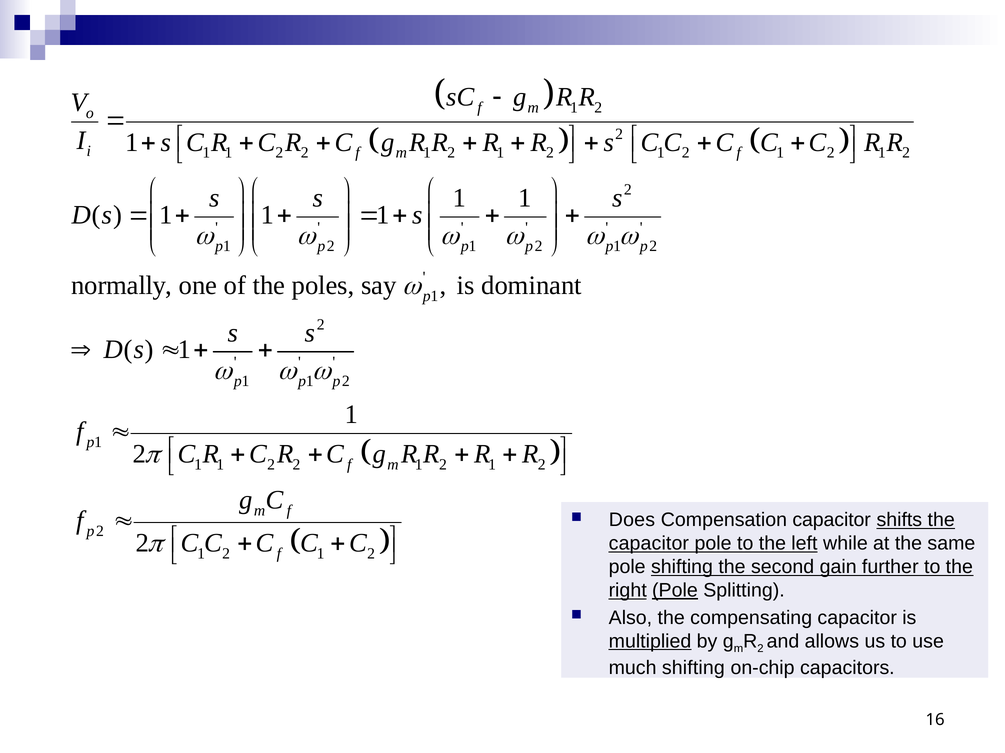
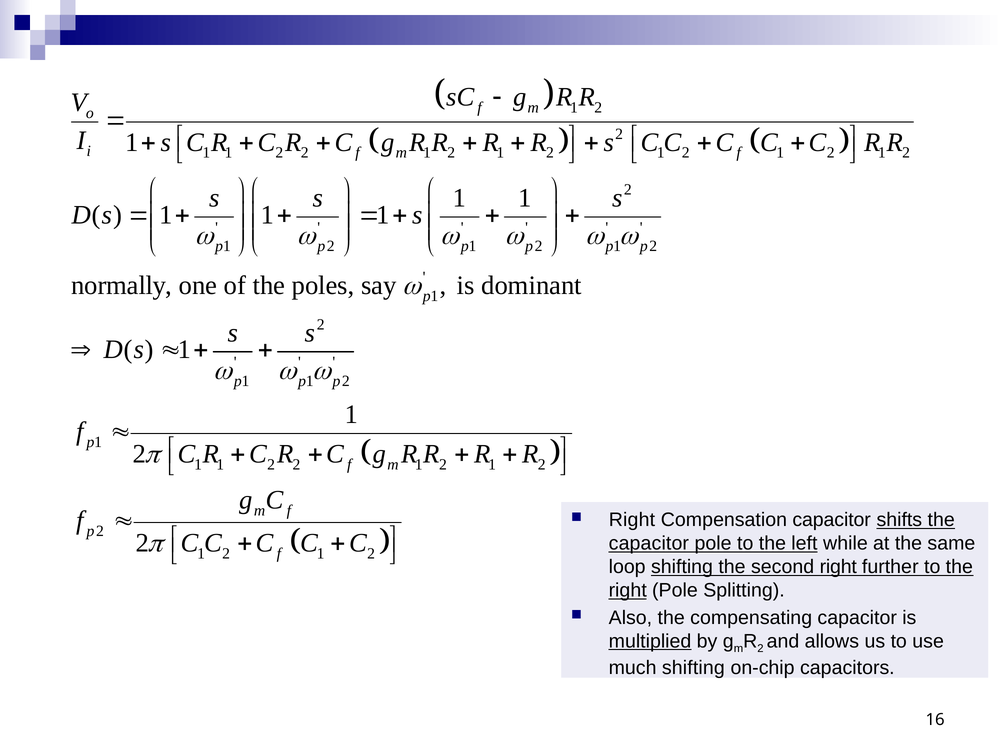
Does at (632, 521): Does -> Right
pole at (627, 567): pole -> loop
second gain: gain -> right
Pole at (675, 591) underline: present -> none
